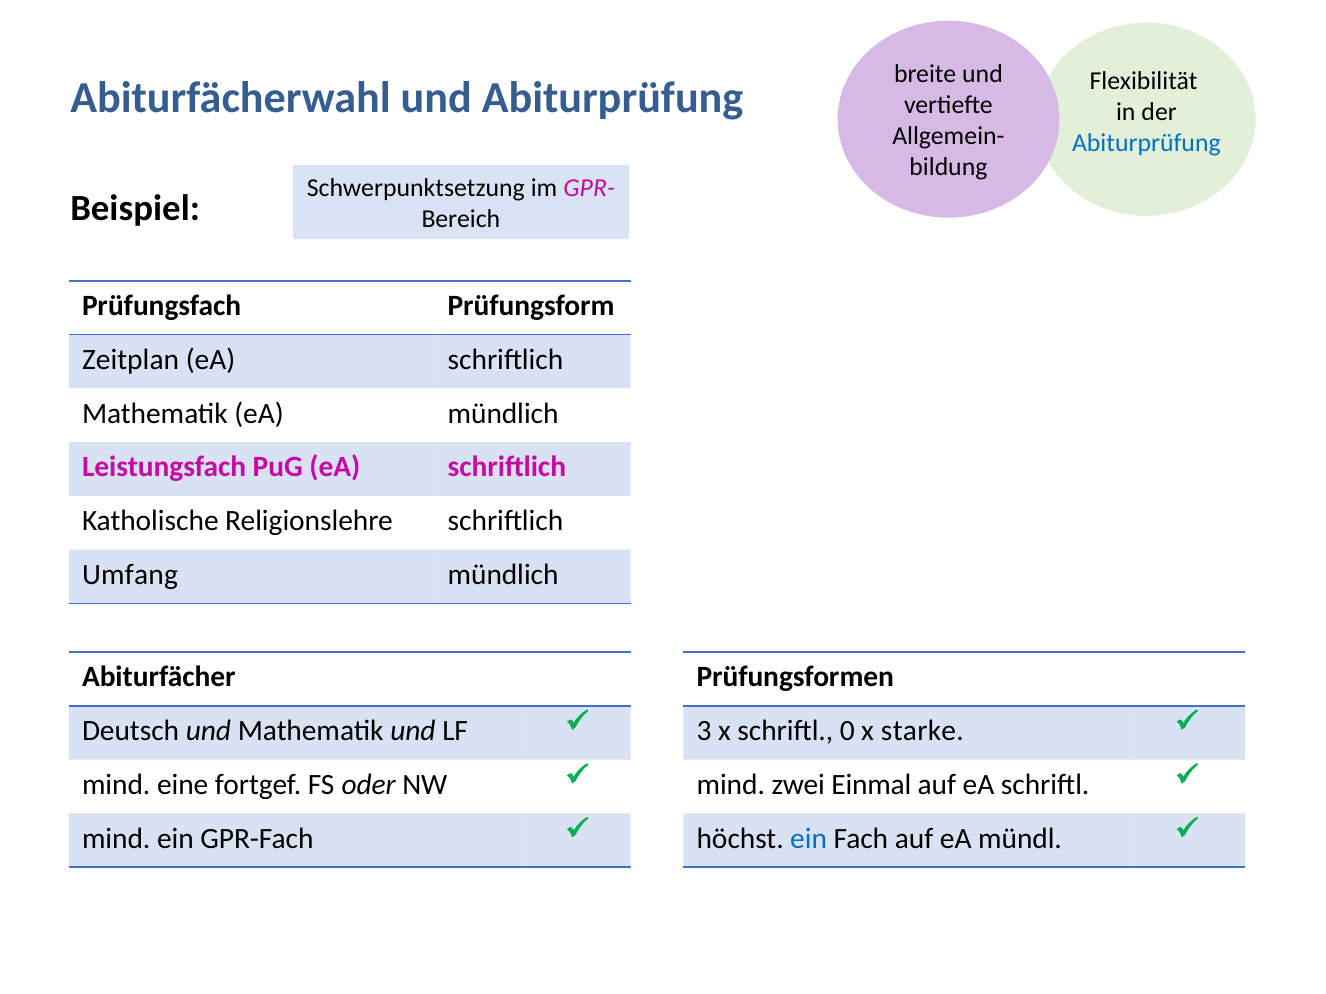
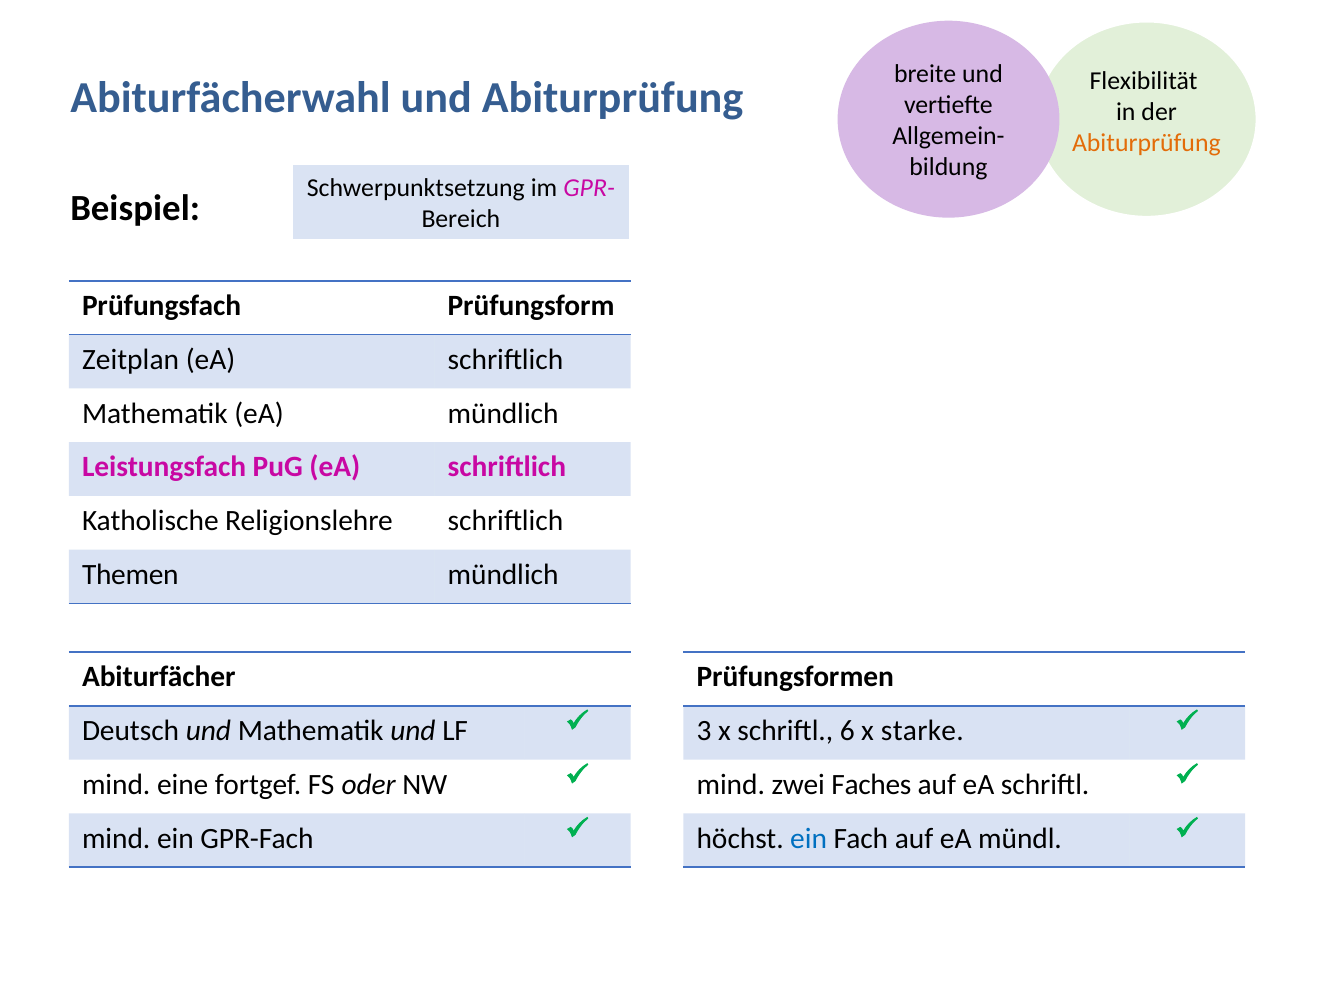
Abiturprüfung at (1146, 143) colour: blue -> orange
Umfang: Umfang -> Themen
0: 0 -> 6
Einmal: Einmal -> Faches
